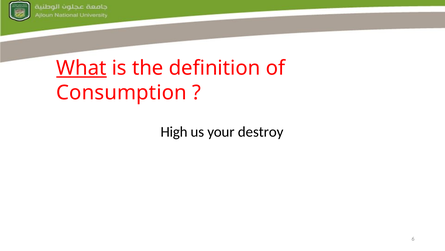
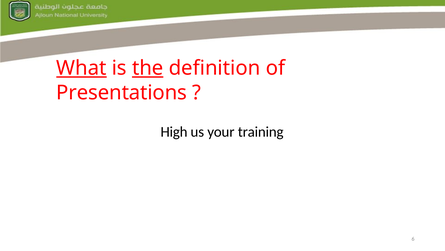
the underline: none -> present
Consumption: Consumption -> Presentations
destroy: destroy -> training
